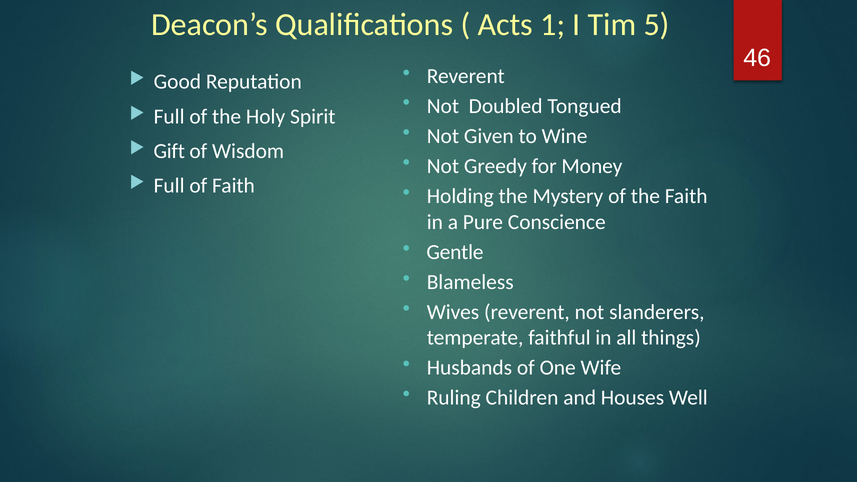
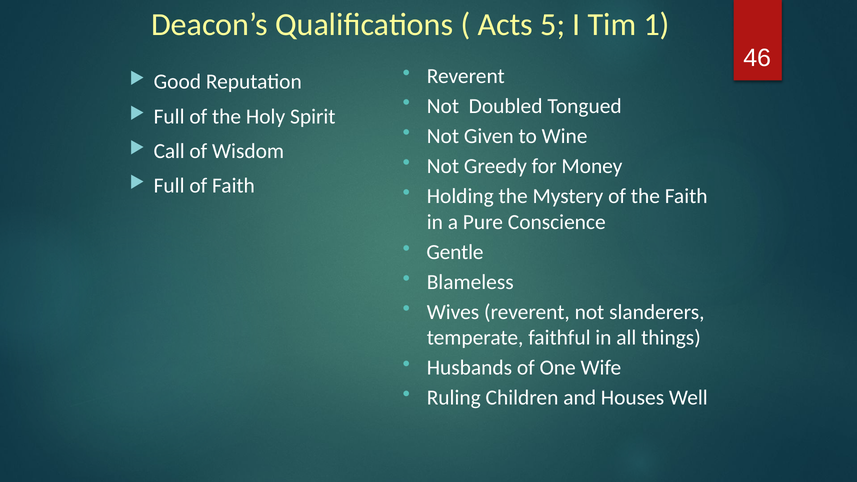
1: 1 -> 5
5: 5 -> 1
Gift: Gift -> Call
